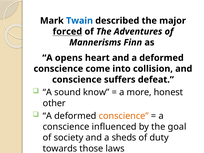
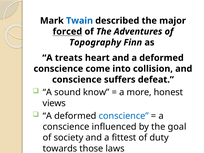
Mannerisms: Mannerisms -> Topography
opens: opens -> treats
other: other -> views
conscience at (124, 116) colour: orange -> blue
sheds: sheds -> fittest
